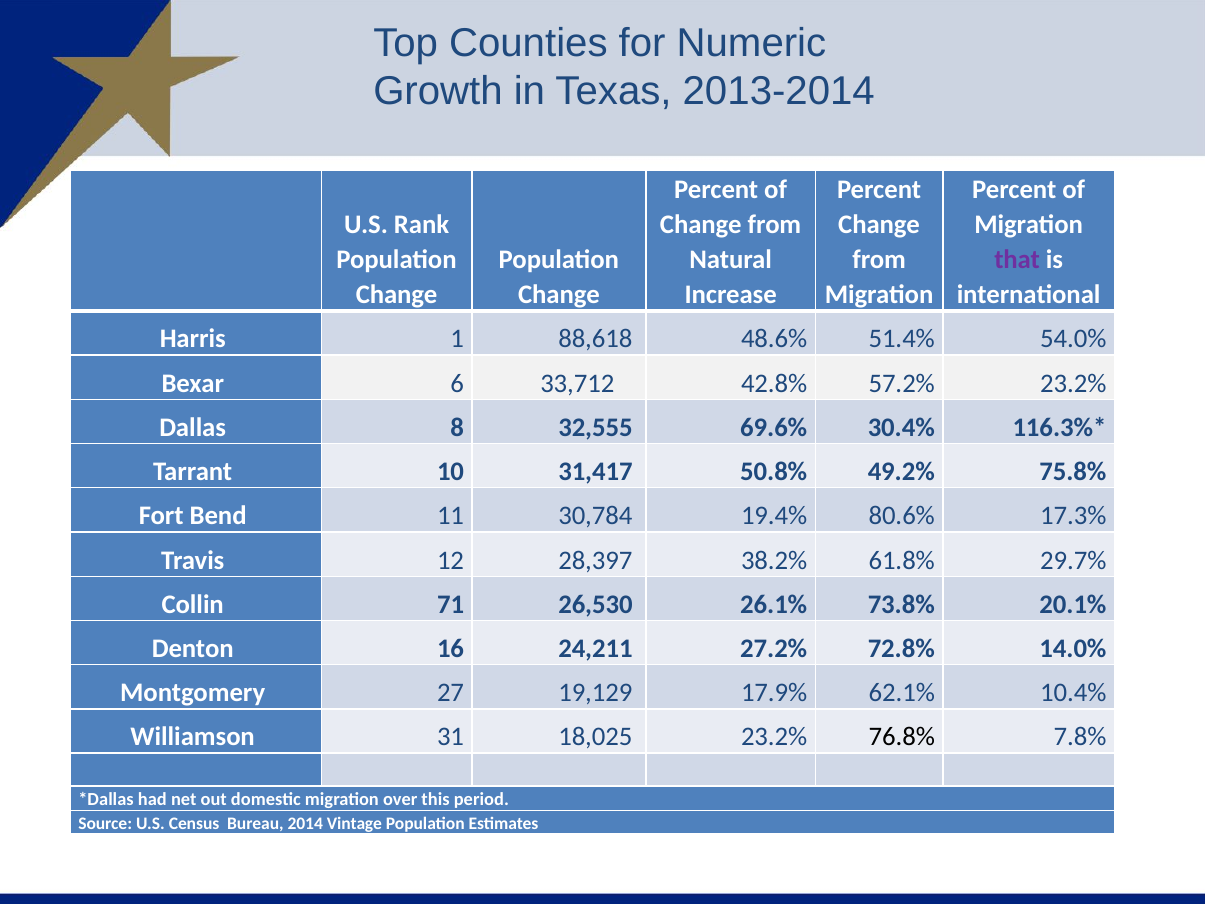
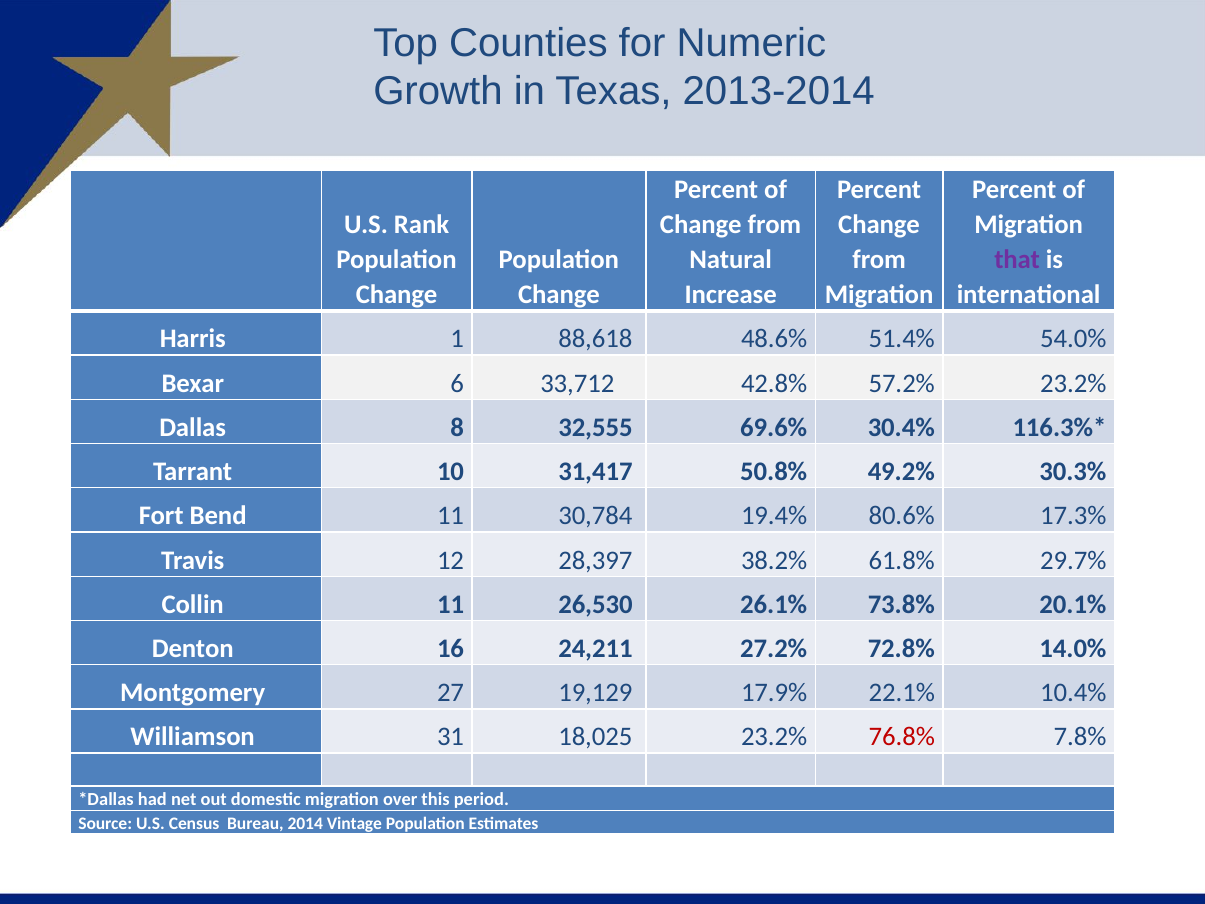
75.8%: 75.8% -> 30.3%
Collin 71: 71 -> 11
62.1%: 62.1% -> 22.1%
76.8% colour: black -> red
